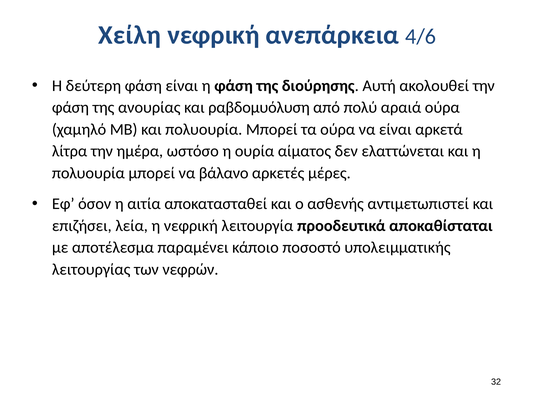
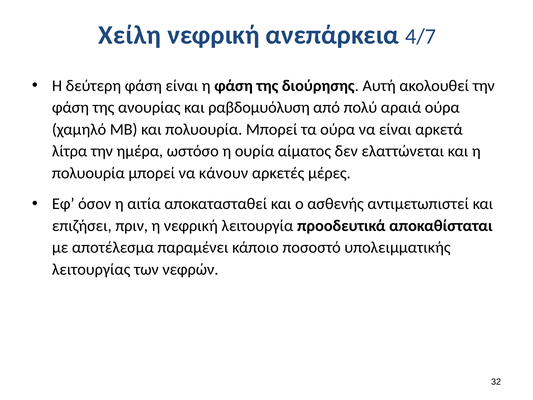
4/6: 4/6 -> 4/7
βάλανο: βάλανο -> κάνουν
λεία: λεία -> πριν
